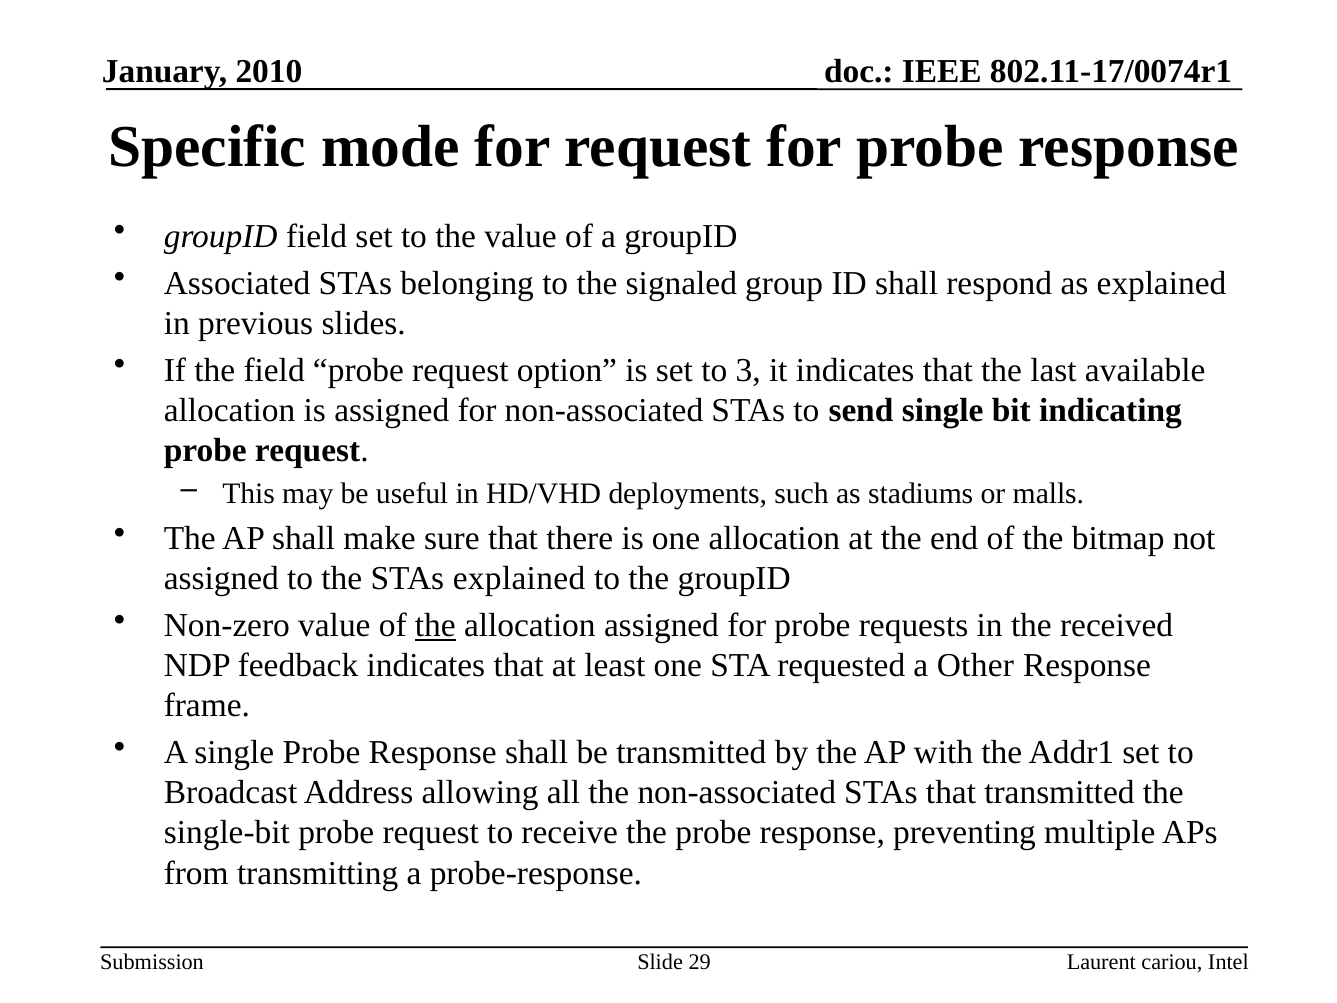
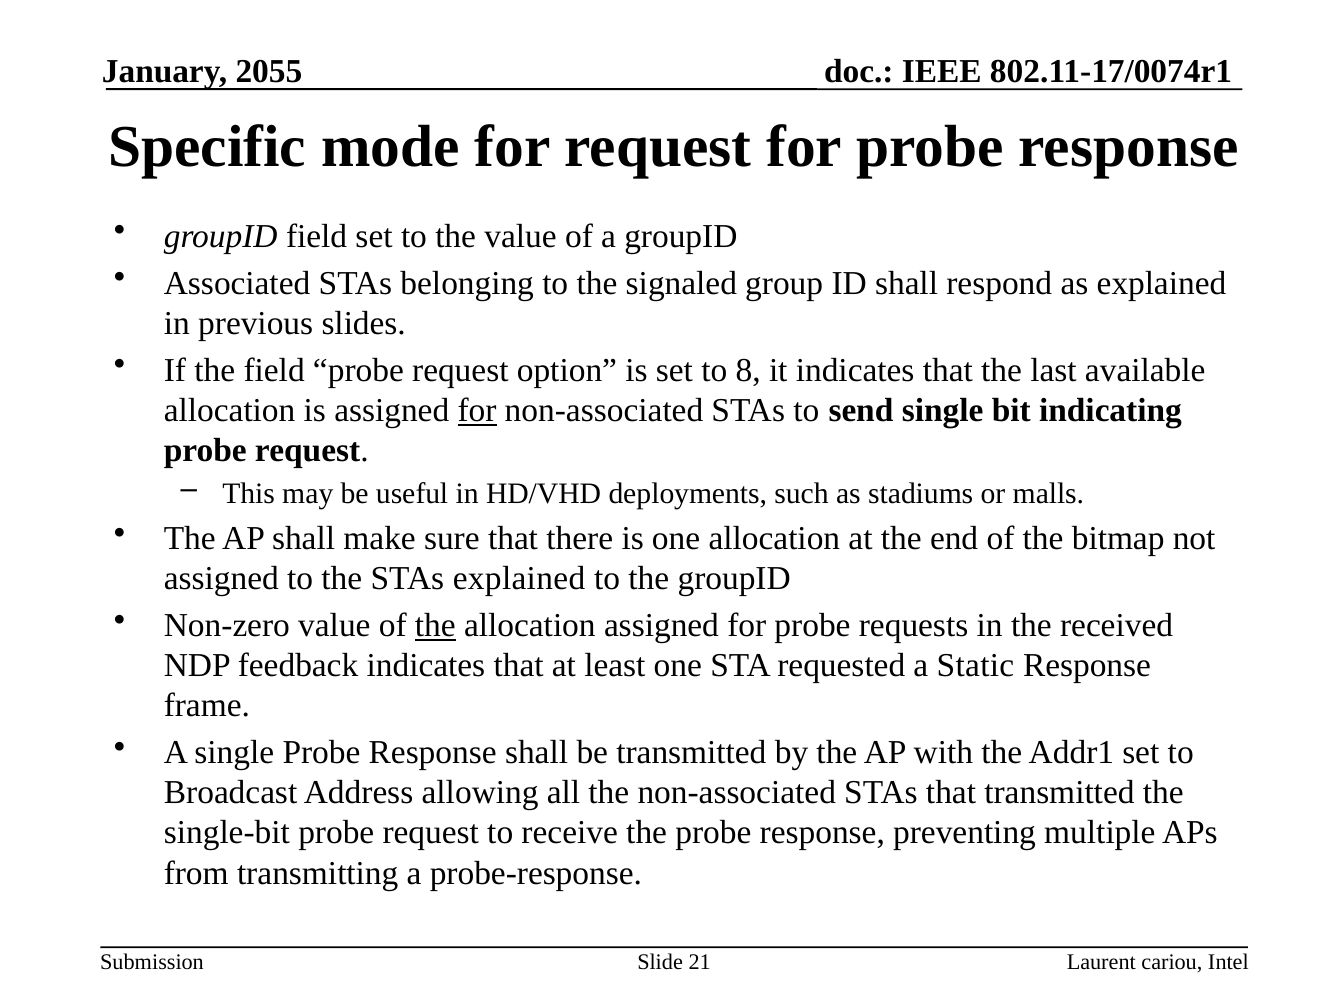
2010: 2010 -> 2055
3: 3 -> 8
for at (477, 410) underline: none -> present
Other: Other -> Static
29: 29 -> 21
